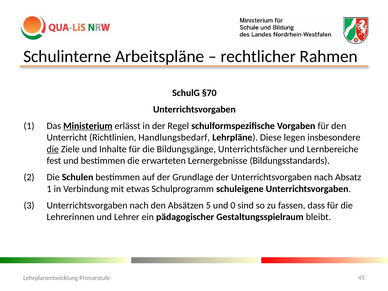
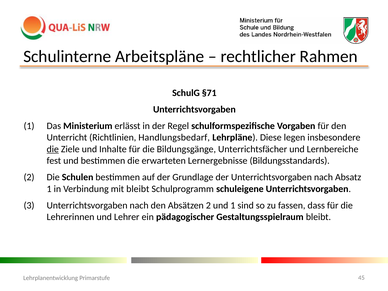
§70: §70 -> §71
Ministerium underline: present -> none
mit etwas: etwas -> bleibt
Absätzen 5: 5 -> 2
und 0: 0 -> 1
